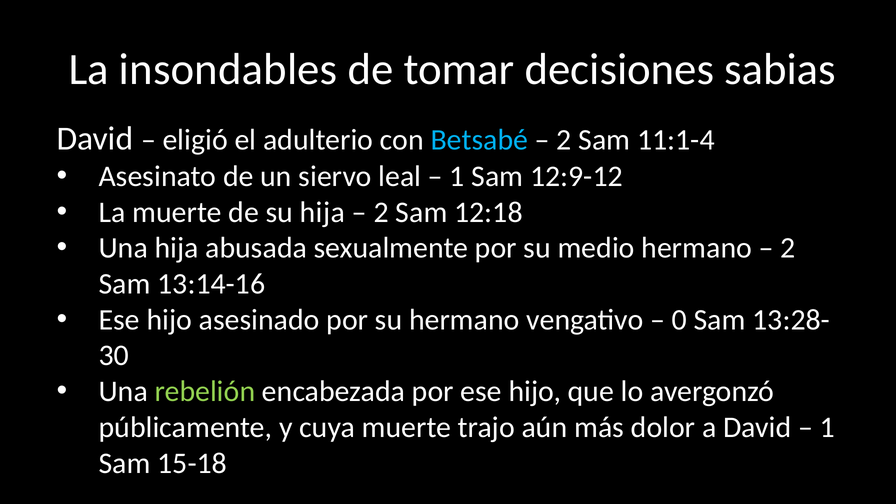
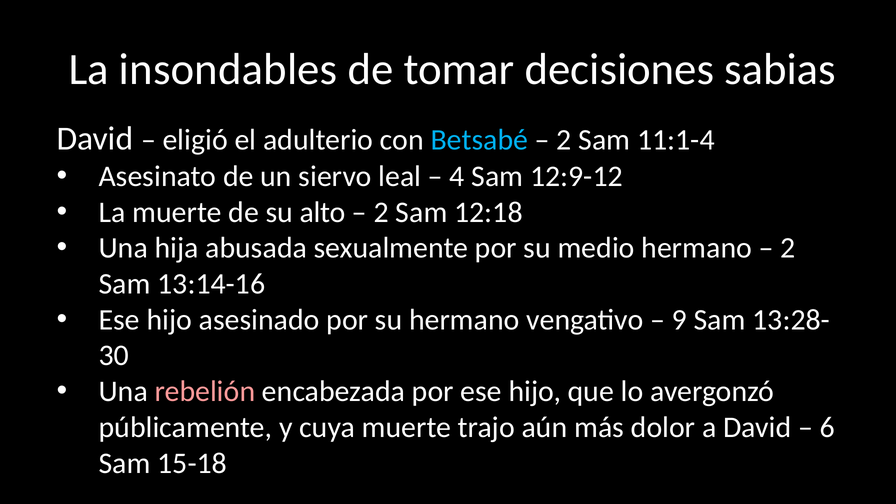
1 at (457, 176): 1 -> 4
su hija: hija -> alto
0: 0 -> 9
rebelión colour: light green -> pink
1 at (827, 427): 1 -> 6
